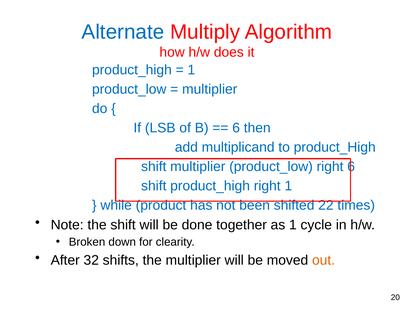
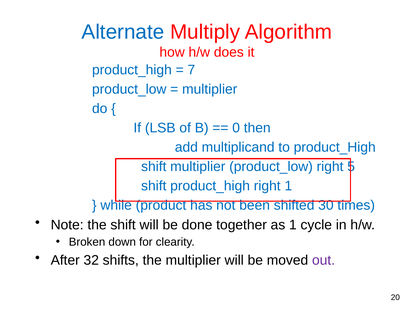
1 at (191, 70): 1 -> 7
6 at (236, 128): 6 -> 0
right 6: 6 -> 5
22: 22 -> 30
out colour: orange -> purple
